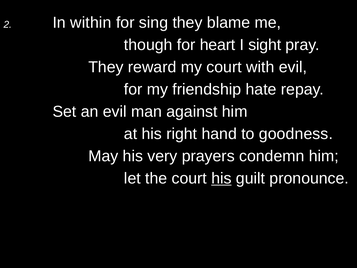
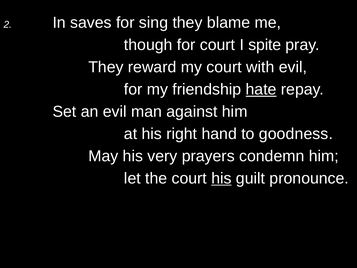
within: within -> saves
for heart: heart -> court
sight: sight -> spite
hate underline: none -> present
